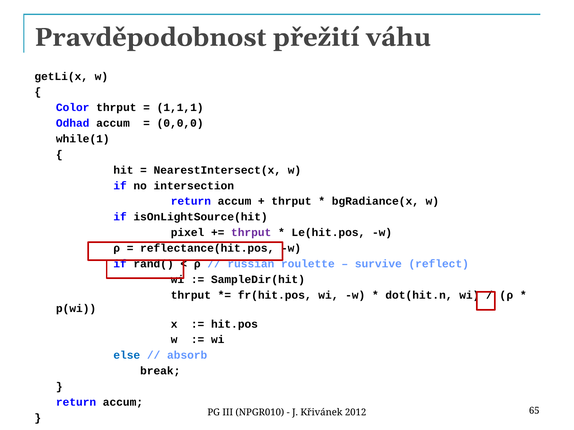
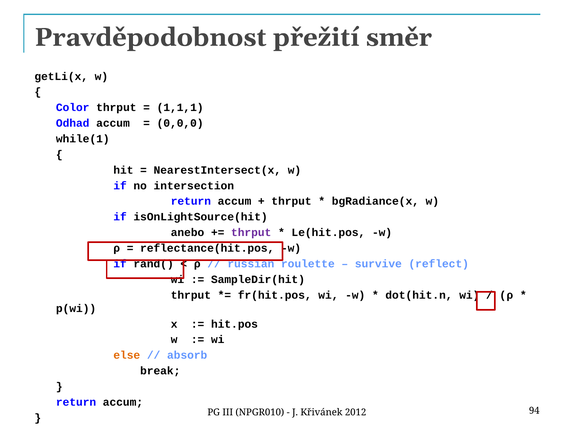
váhu: váhu -> směr
pixel: pixel -> anebo
else colour: blue -> orange
65: 65 -> 94
